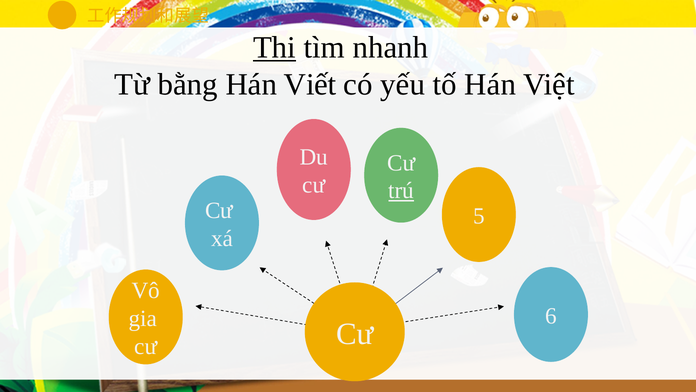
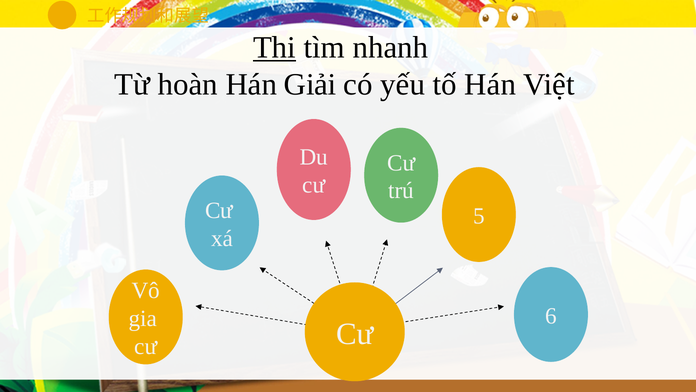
bằng: bằng -> hoàn
Viết: Viết -> Giải
trú underline: present -> none
